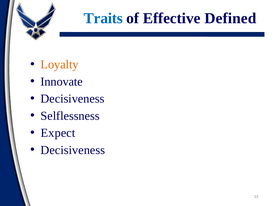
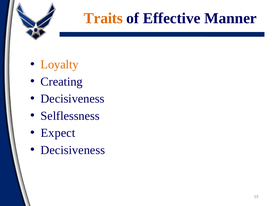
Traits colour: blue -> orange
Defined: Defined -> Manner
Innovate: Innovate -> Creating
